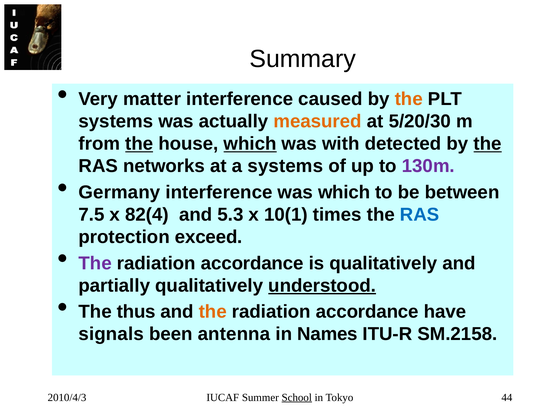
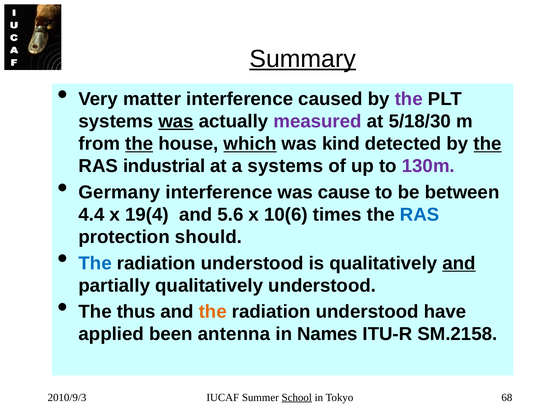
Summary underline: none -> present
the at (409, 99) colour: orange -> purple
was at (176, 121) underline: none -> present
measured colour: orange -> purple
5/20/30: 5/20/30 -> 5/18/30
with: with -> kind
networks: networks -> industrial
was which: which -> cause
7.5: 7.5 -> 4.4
82(4: 82(4 -> 19(4
5.3: 5.3 -> 5.6
10(1: 10(1 -> 10(6
exceed: exceed -> should
The at (95, 263) colour: purple -> blue
accordance at (252, 263): accordance -> understood
and at (459, 263) underline: none -> present
understood at (322, 286) underline: present -> none
accordance at (367, 312): accordance -> understood
signals: signals -> applied
2010/4/3: 2010/4/3 -> 2010/9/3
44: 44 -> 68
